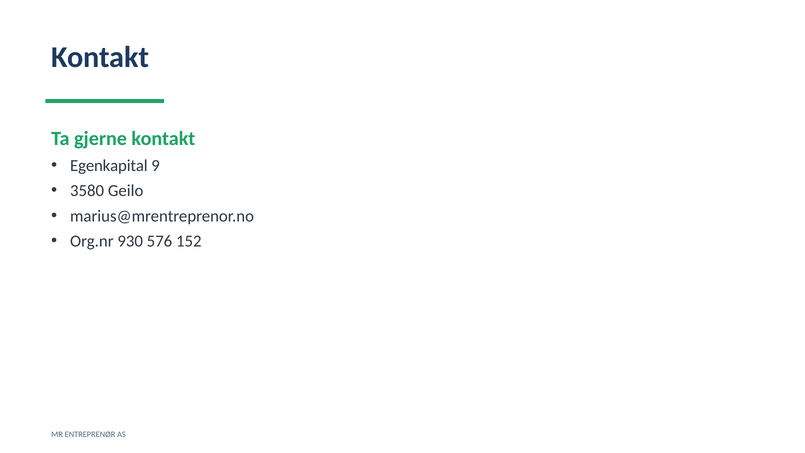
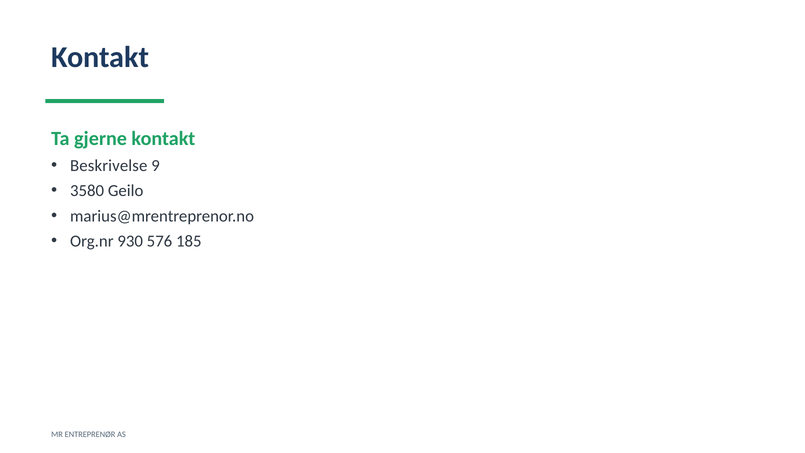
Egenkapital: Egenkapital -> Beskrivelse
152: 152 -> 185
